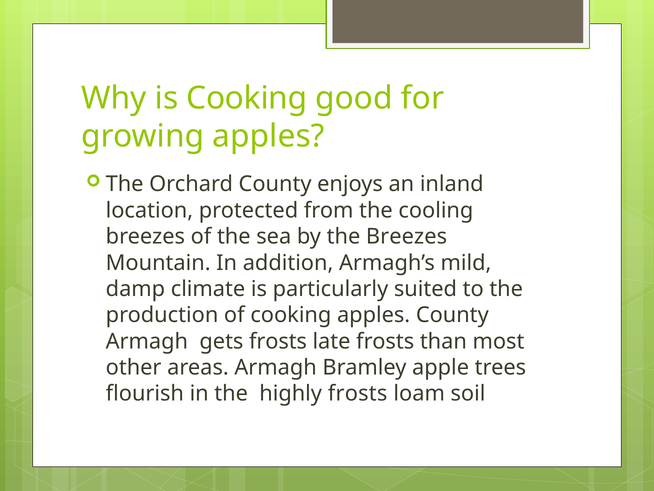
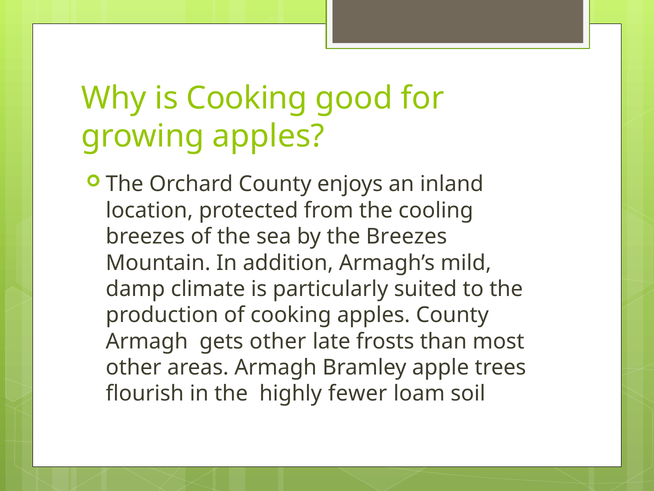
gets frosts: frosts -> other
highly frosts: frosts -> fewer
